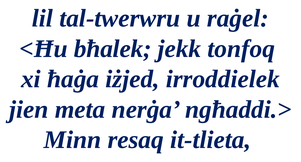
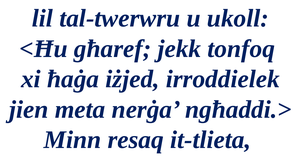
raġel: raġel -> ukoll
bħalek: bħalek -> għaref
